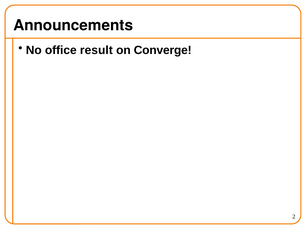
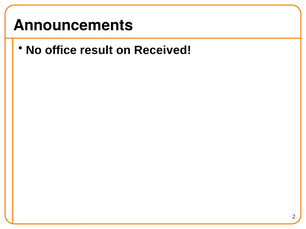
Converge: Converge -> Received
